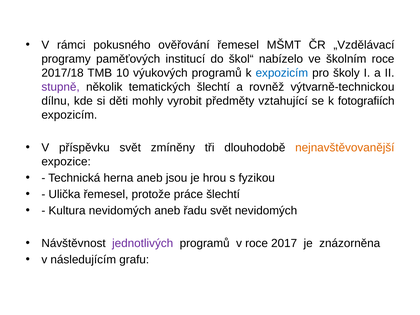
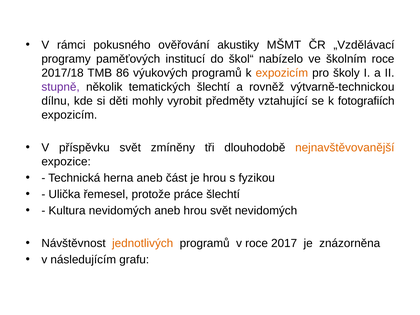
ověřování řemesel: řemesel -> akustiky
10: 10 -> 86
expozicím at (282, 73) colour: blue -> orange
jsou: jsou -> část
aneb řadu: řadu -> hrou
jednotlivých colour: purple -> orange
